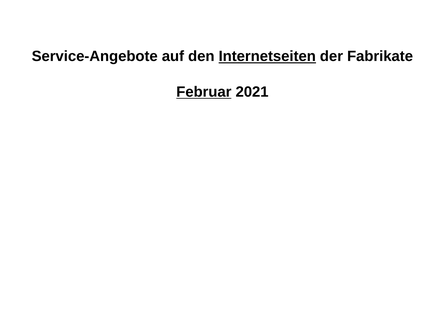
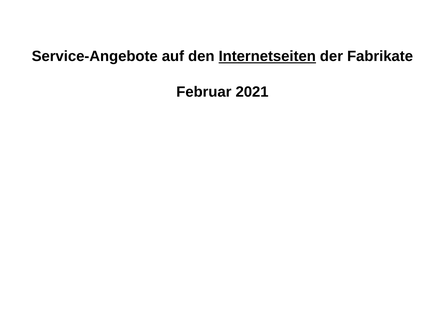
Februar underline: present -> none
